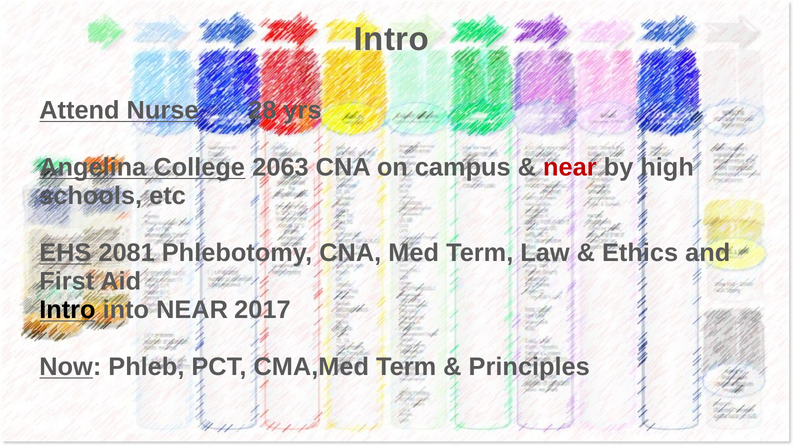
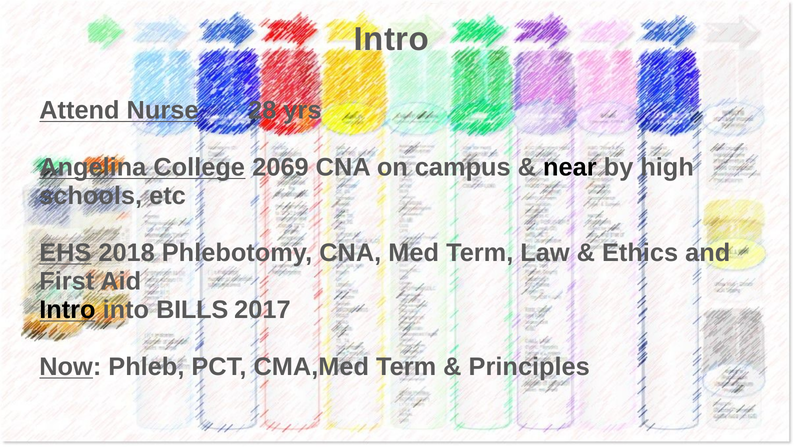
2063: 2063 -> 2069
near at (570, 167) colour: red -> black
2081: 2081 -> 2018
into NEAR: NEAR -> BILLS
